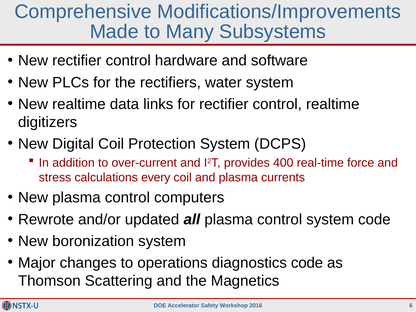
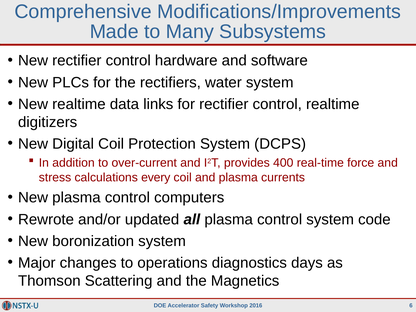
diagnostics code: code -> days
